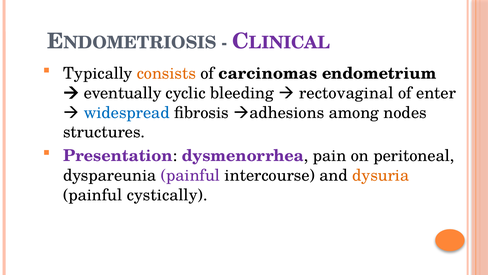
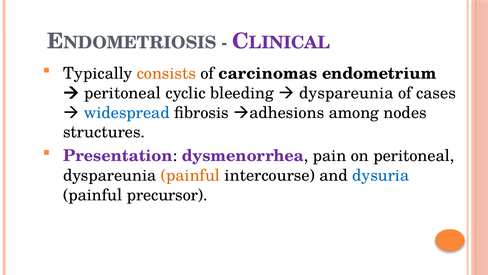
eventually at (123, 93): eventually -> peritoneal
rectovaginal at (346, 93): rectovaginal -> dyspareunia
enter: enter -> cases
painful at (190, 175) colour: purple -> orange
dysuria colour: orange -> blue
cystically: cystically -> precursor
